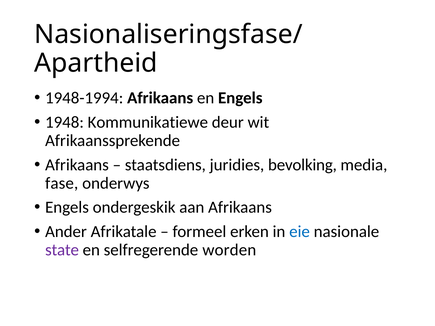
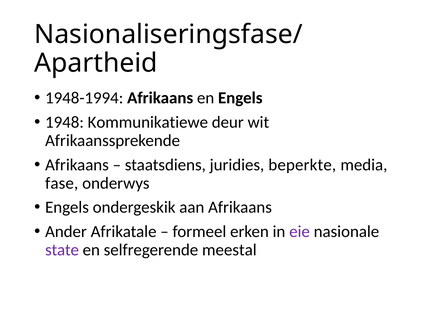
bevolking: bevolking -> beperkte
eie colour: blue -> purple
worden: worden -> meestal
